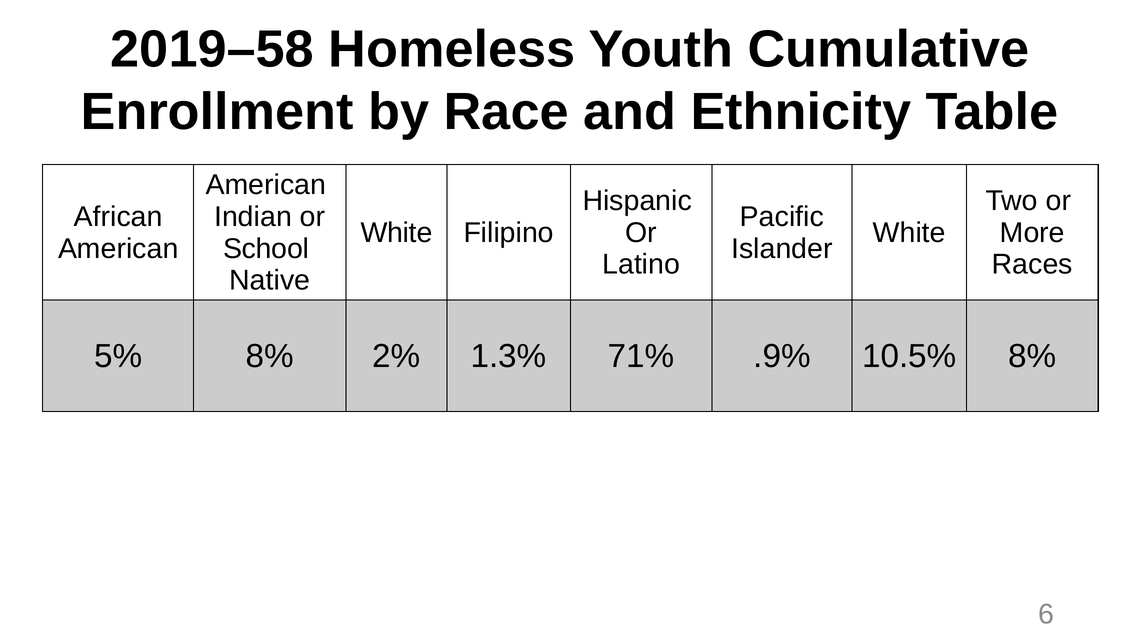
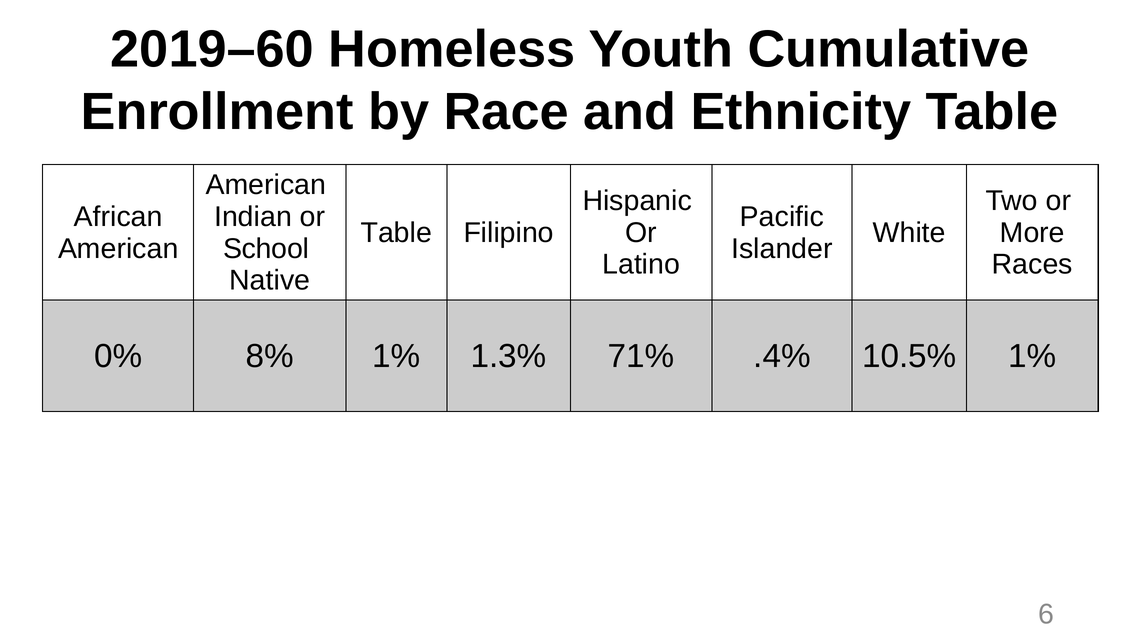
2019–58: 2019–58 -> 2019–60
White at (397, 233): White -> Table
5%: 5% -> 0%
8% 2%: 2% -> 1%
.9%: .9% -> .4%
10.5% 8%: 8% -> 1%
